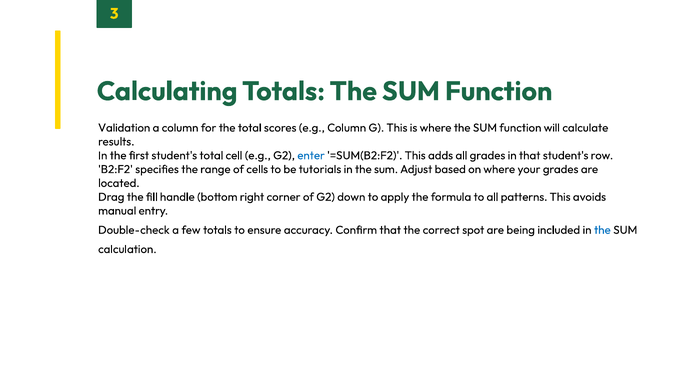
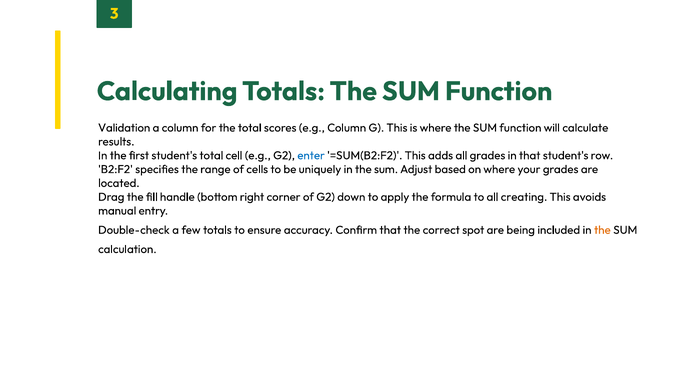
tutorials: tutorials -> uniquely
patterns: patterns -> creating
the at (602, 230) colour: blue -> orange
